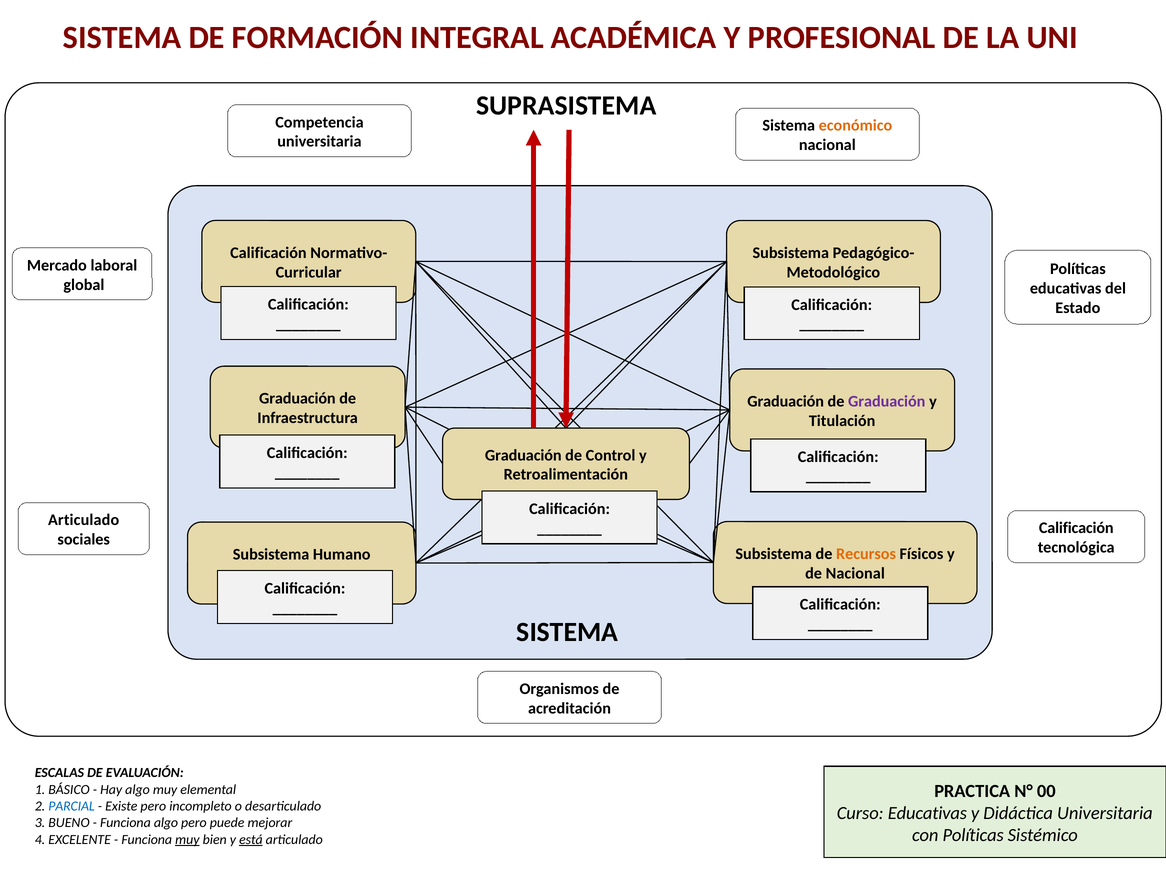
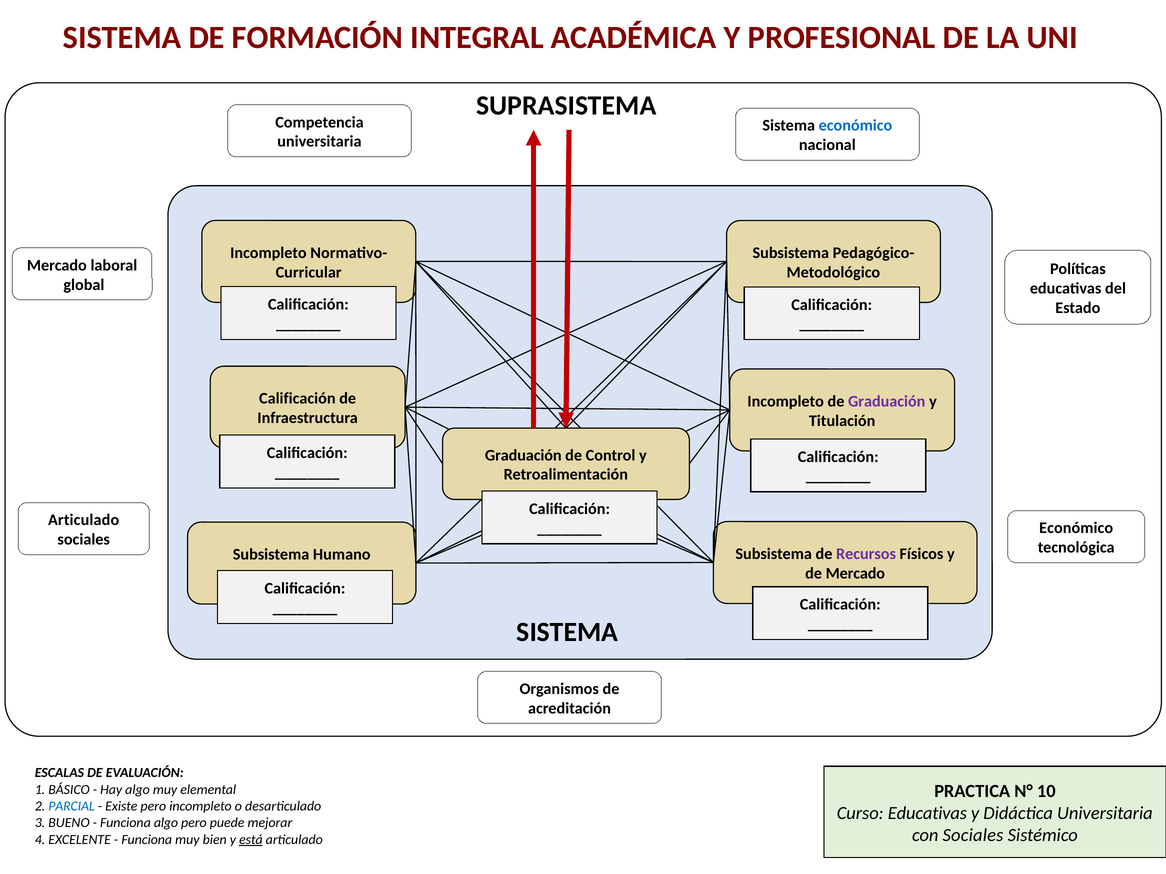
económico at (855, 126) colour: orange -> blue
Calificación at (268, 253): Calificación -> Incompleto
Graduación at (297, 399): Graduación -> Calificación
Graduación at (786, 402): Graduación -> Incompleto
Calificación at (1076, 528): Calificación -> Económico
Recursos colour: orange -> purple
de Nacional: Nacional -> Mercado
00: 00 -> 10
con Políticas: Políticas -> Sociales
muy at (187, 840) underline: present -> none
